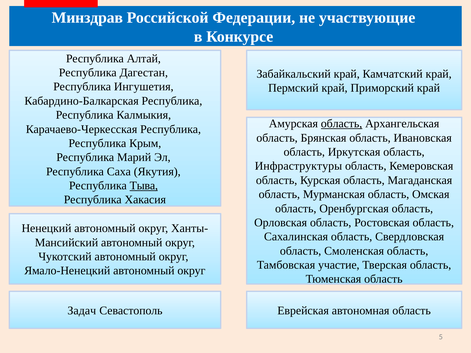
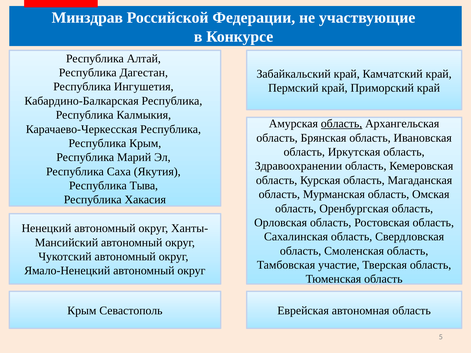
Инфраструктуры: Инфраструктуры -> Здравоохранении
Тыва underline: present -> none
Задач at (82, 311): Задач -> Крым
